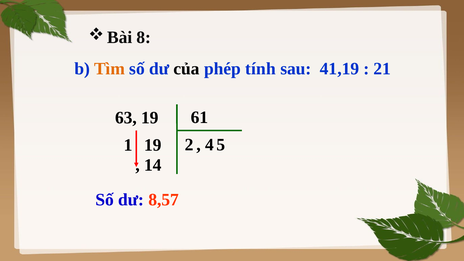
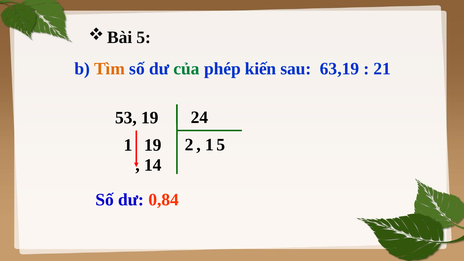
Bài 8: 8 -> 5
của colour: black -> green
tính: tính -> kiến
41,19: 41,19 -> 63,19
63: 63 -> 53
61: 61 -> 24
1 4: 4 -> 1
8,57: 8,57 -> 0,84
